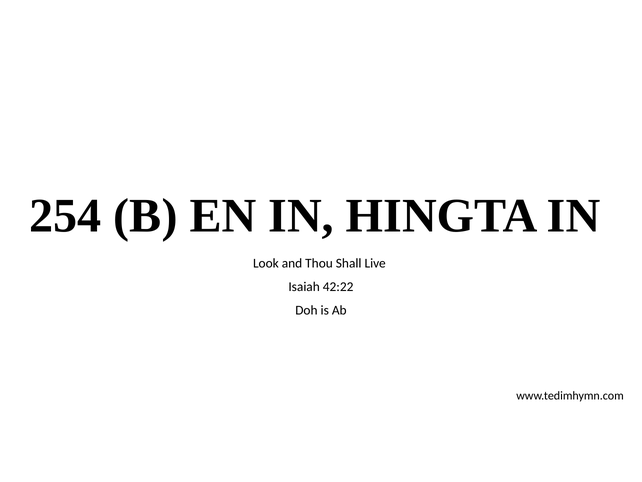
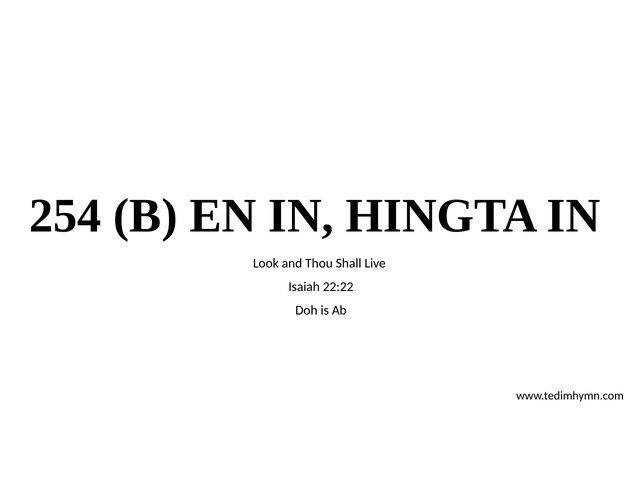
42:22: 42:22 -> 22:22
